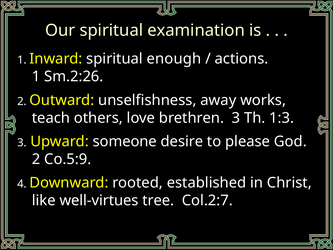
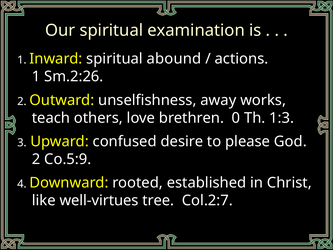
enough: enough -> abound
brethren 3: 3 -> 0
someone: someone -> confused
